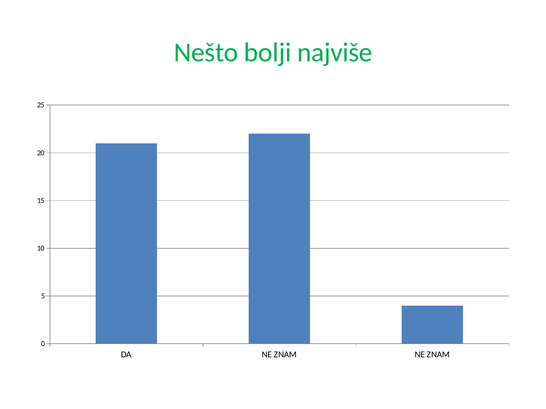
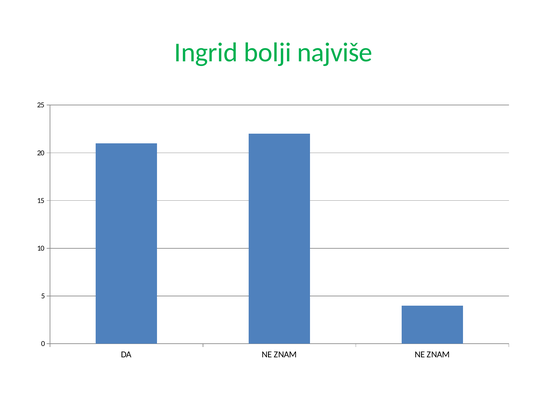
Nešto: Nešto -> Ingrid
